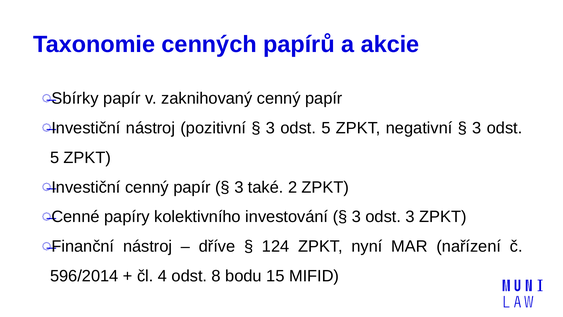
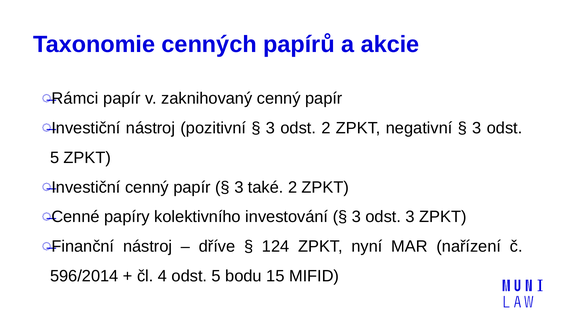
Sbírky: Sbírky -> Rámci
5 at (326, 128): 5 -> 2
4 odst 8: 8 -> 5
